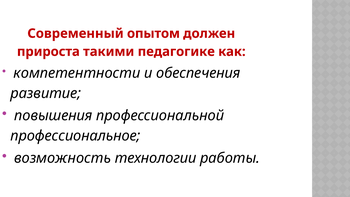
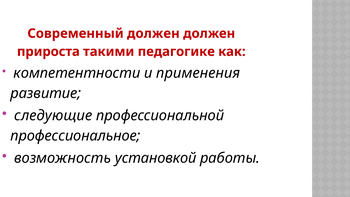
Современный опытом: опытом -> должен
обеспечения: обеспечения -> применения
повышения: повышения -> следующие
технологии: технологии -> установкой
